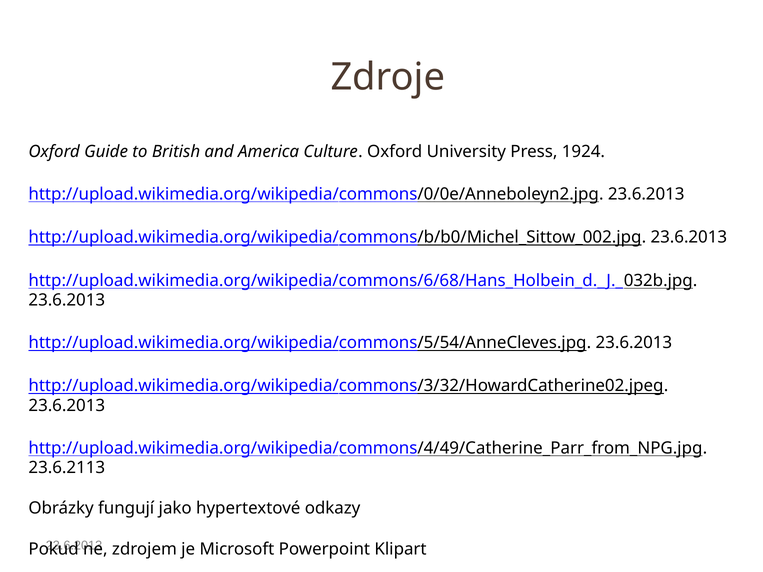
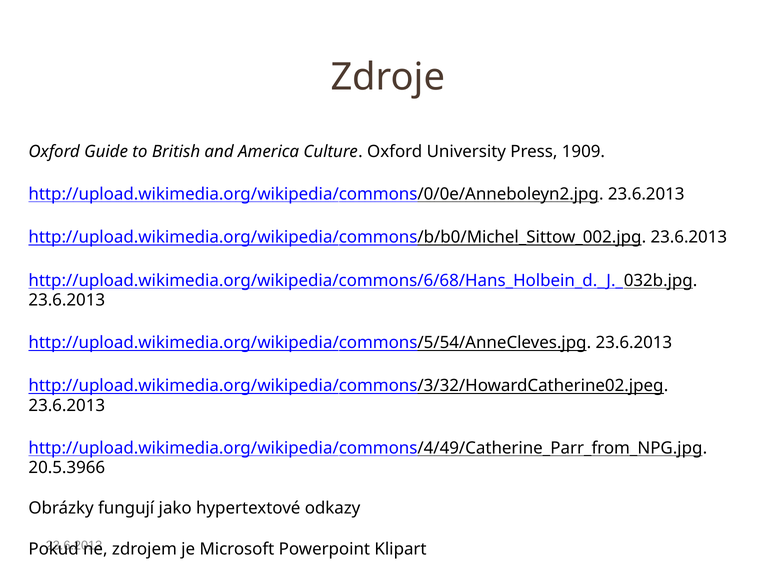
1924: 1924 -> 1909
23.6.2113: 23.6.2113 -> 20.5.3966
